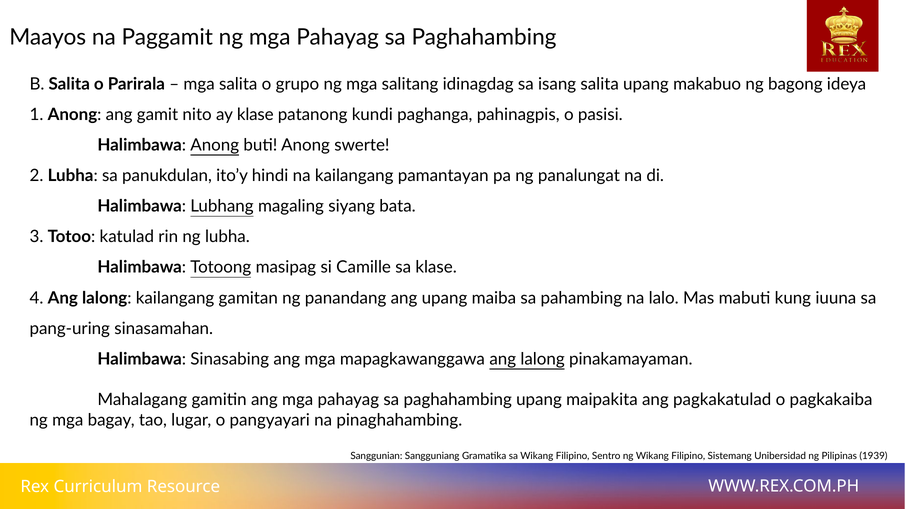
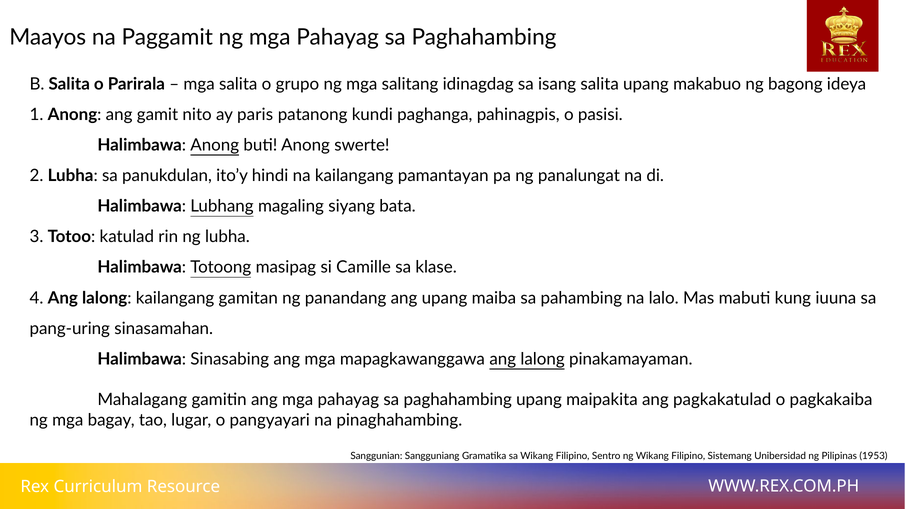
ay klase: klase -> paris
1939: 1939 -> 1953
